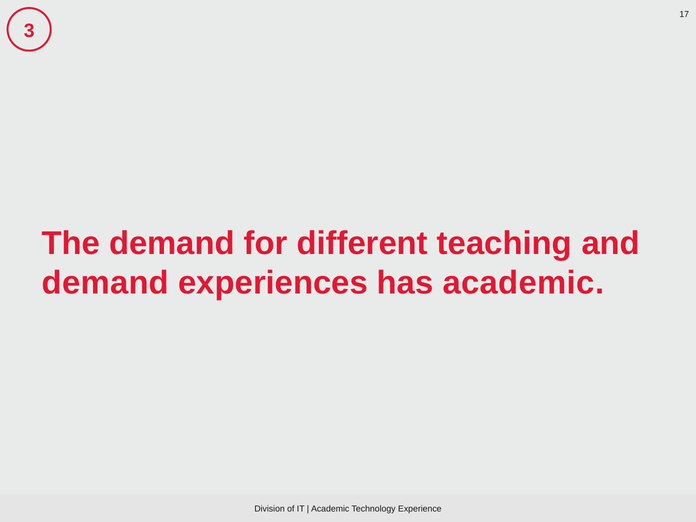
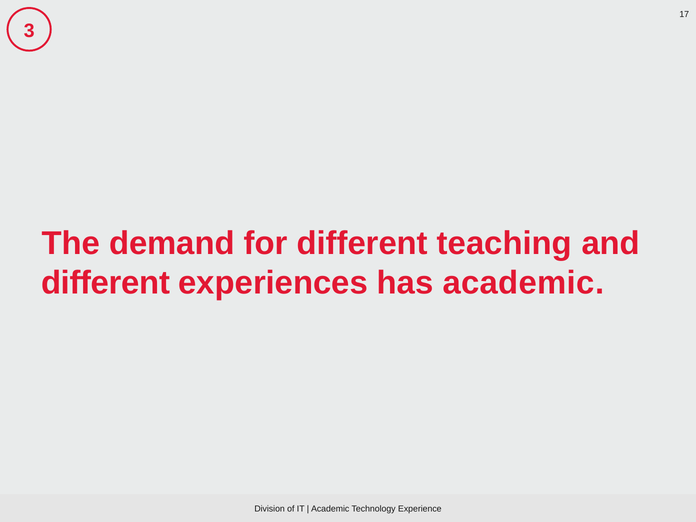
demand at (105, 283): demand -> different
